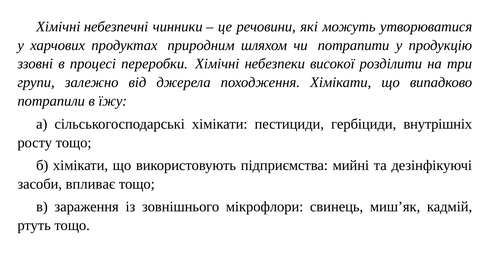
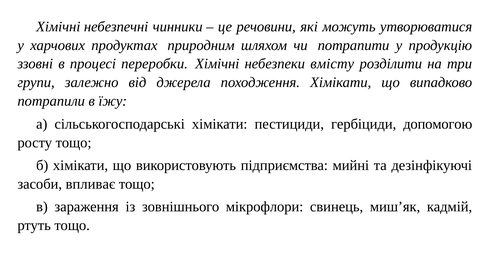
високої: високої -> вмісту
внутрішніх: внутрішніх -> допомогою
